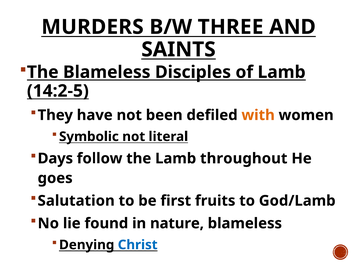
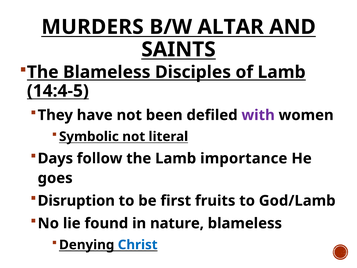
THREE: THREE -> ALTAR
14:2-5: 14:2-5 -> 14:4-5
with colour: orange -> purple
throughout: throughout -> importance
Salutation: Salutation -> Disruption
